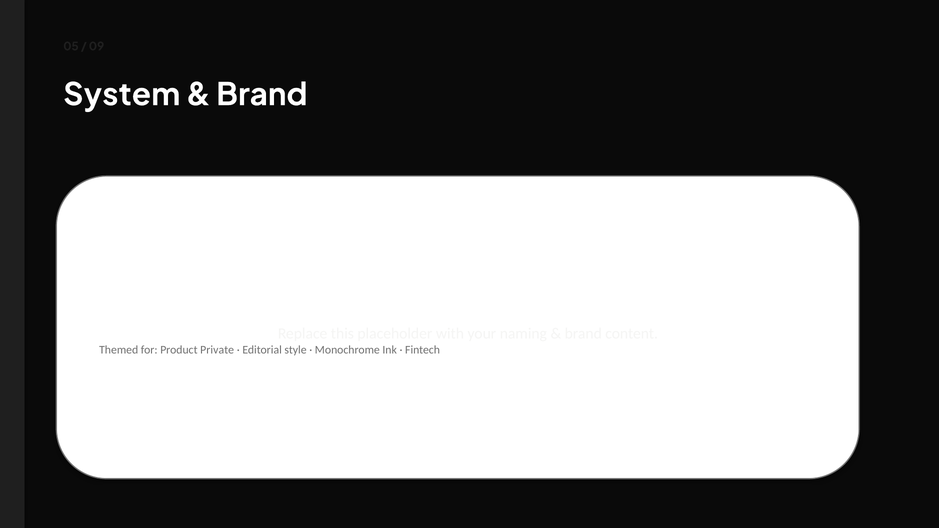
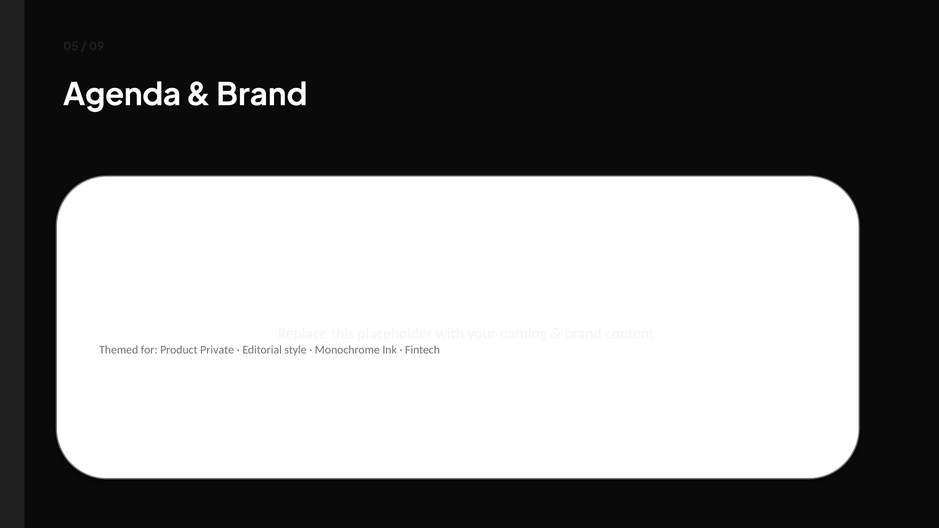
System: System -> Agenda
